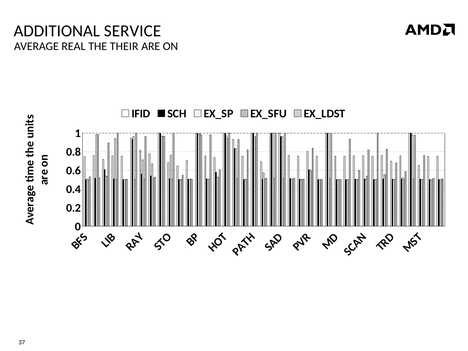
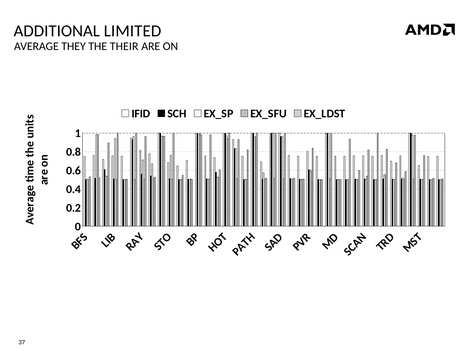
SERVICE: SERVICE -> LIMITED
REAL: REAL -> THEY
